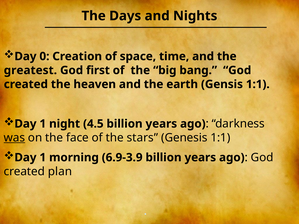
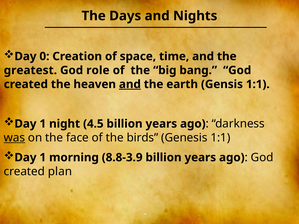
first: first -> role
and at (130, 84) underline: none -> present
stars: stars -> birds
6.9-3.9: 6.9-3.9 -> 8.8-3.9
